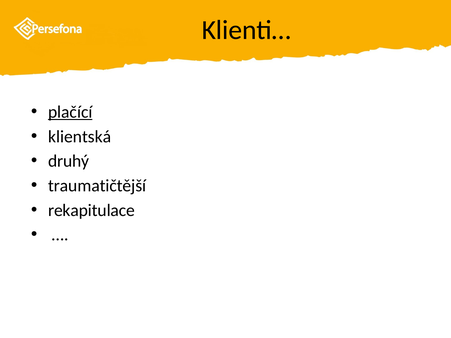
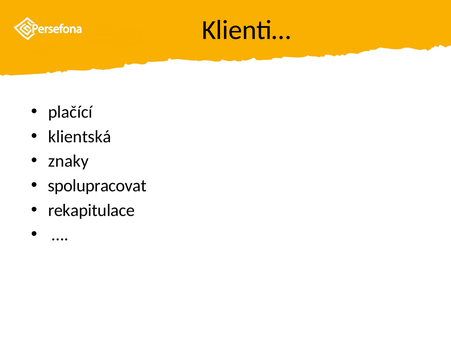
plačící underline: present -> none
druhý: druhý -> znaky
traumatičtější: traumatičtější -> spolupracovat
